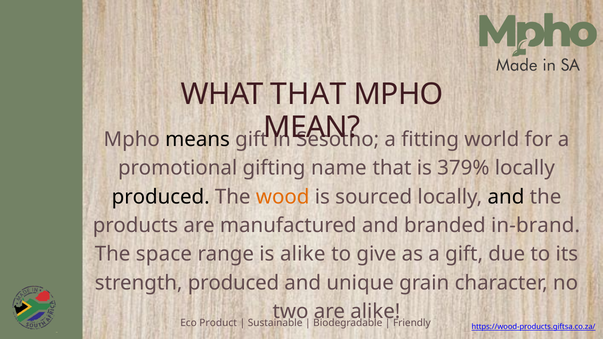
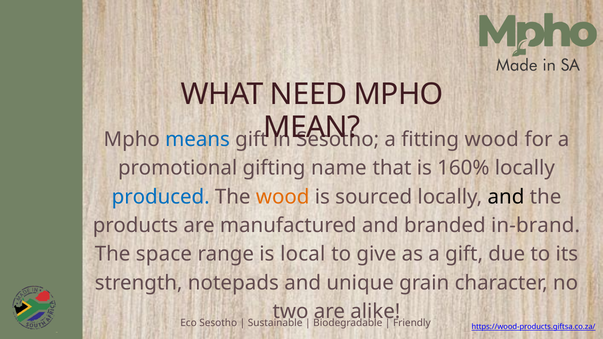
WHAT THAT: THAT -> NEED
means colour: black -> blue
fitting world: world -> wood
379%: 379% -> 160%
produced at (161, 197) colour: black -> blue
is alike: alike -> local
strength produced: produced -> notepads
Eco Product: Product -> Sesotho
